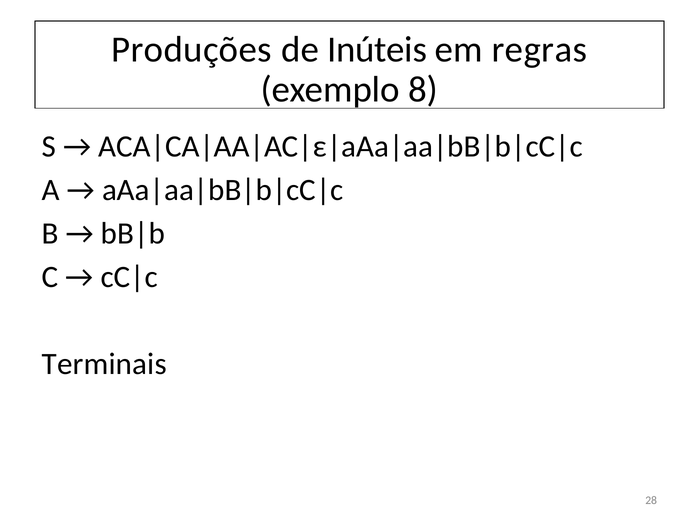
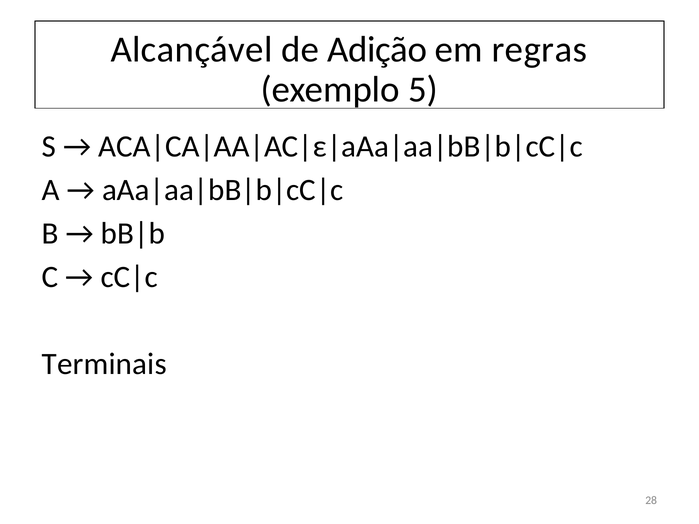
Produções: Produções -> Alcançável
Inúteis: Inúteis -> Adição
8: 8 -> 5
